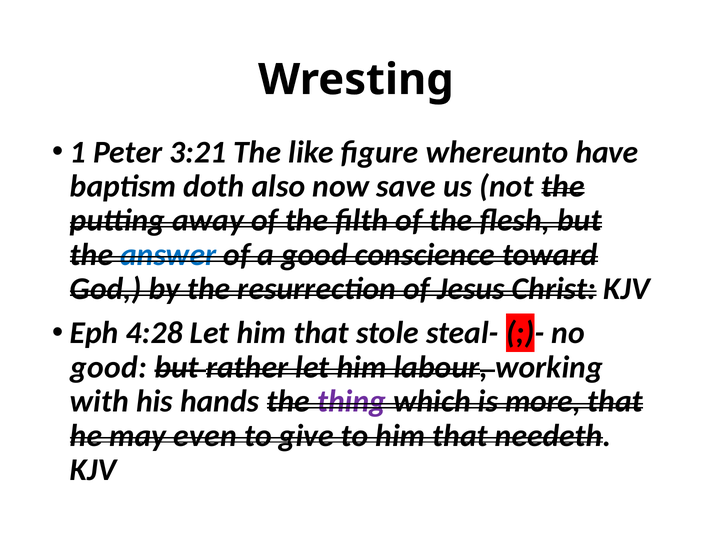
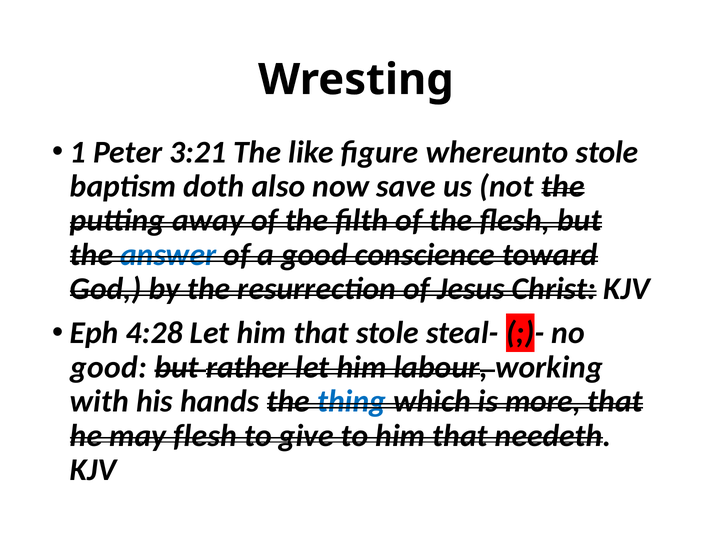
whereunto have: have -> stole
thing colour: purple -> blue
may even: even -> flesh
